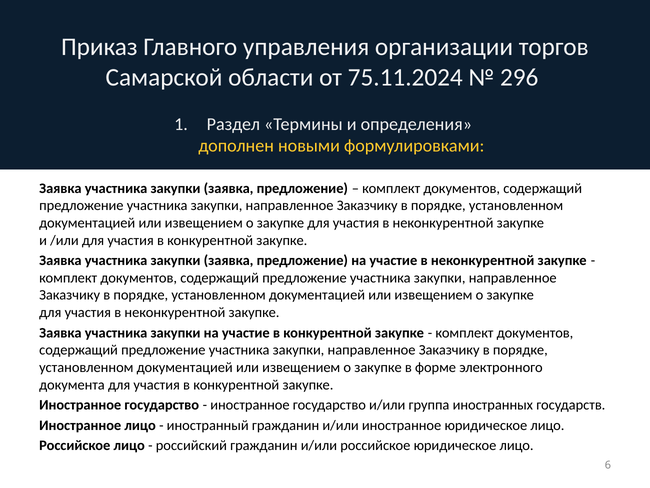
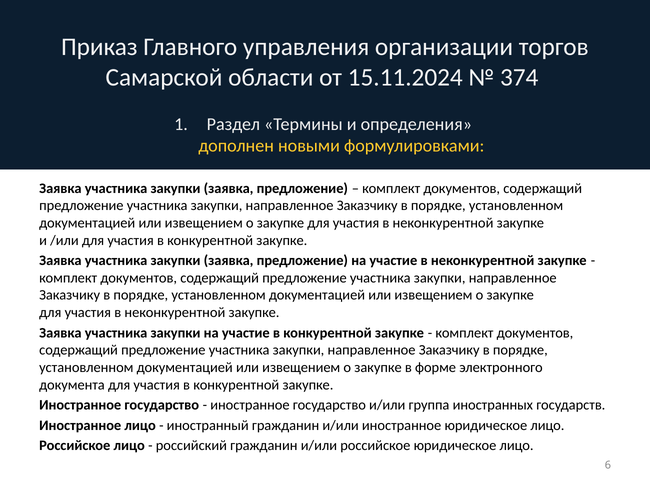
75.11.2024: 75.11.2024 -> 15.11.2024
296: 296 -> 374
